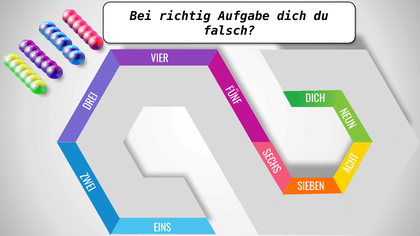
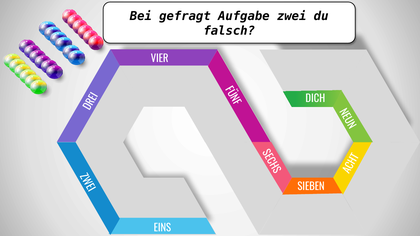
richtig: richtig -> gefragt
Aufgabe dich: dich -> zwei
